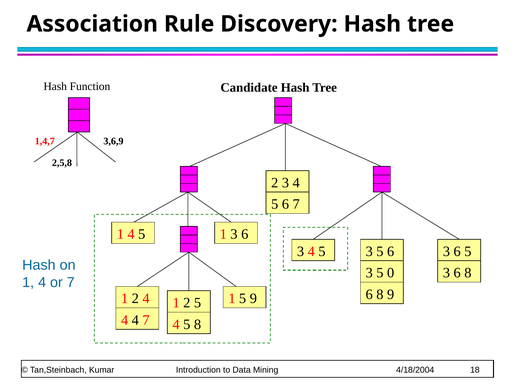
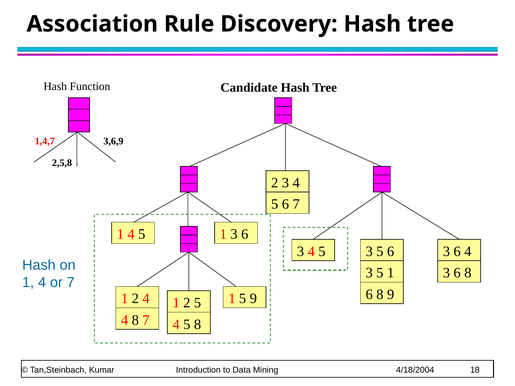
6 5: 5 -> 4
3 5 0: 0 -> 1
4 at (135, 320): 4 -> 8
